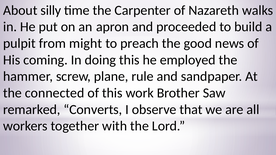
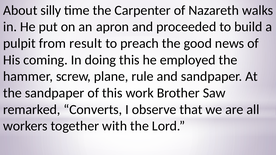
might: might -> result
the connected: connected -> sandpaper
